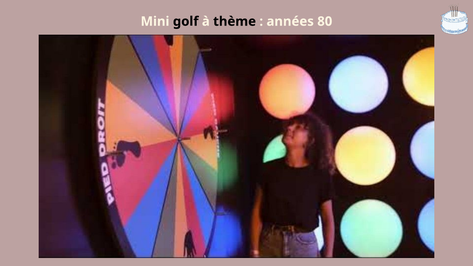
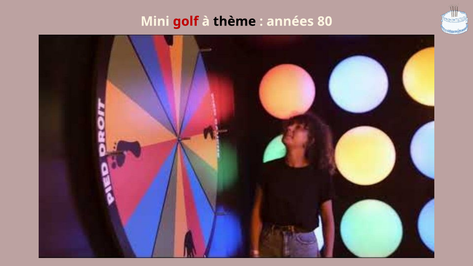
golf colour: black -> red
